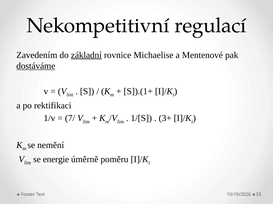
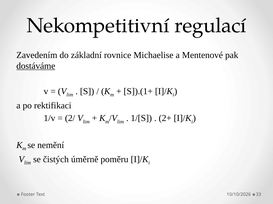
základní underline: present -> none
7/: 7/ -> 2/
3+: 3+ -> 2+
energie: energie -> čistých
